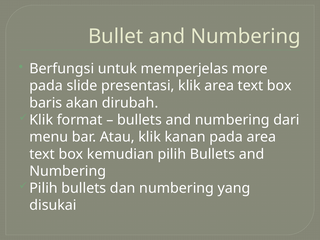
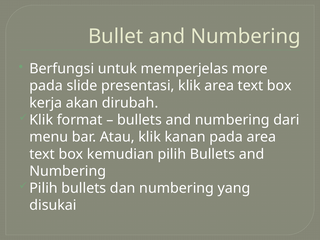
baris: baris -> kerja
